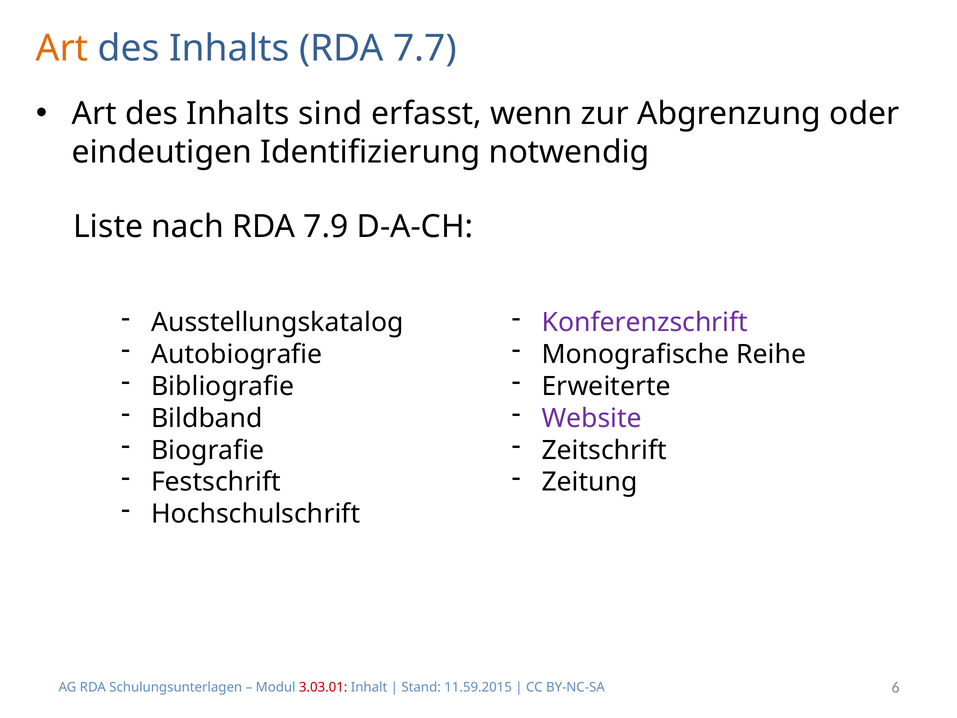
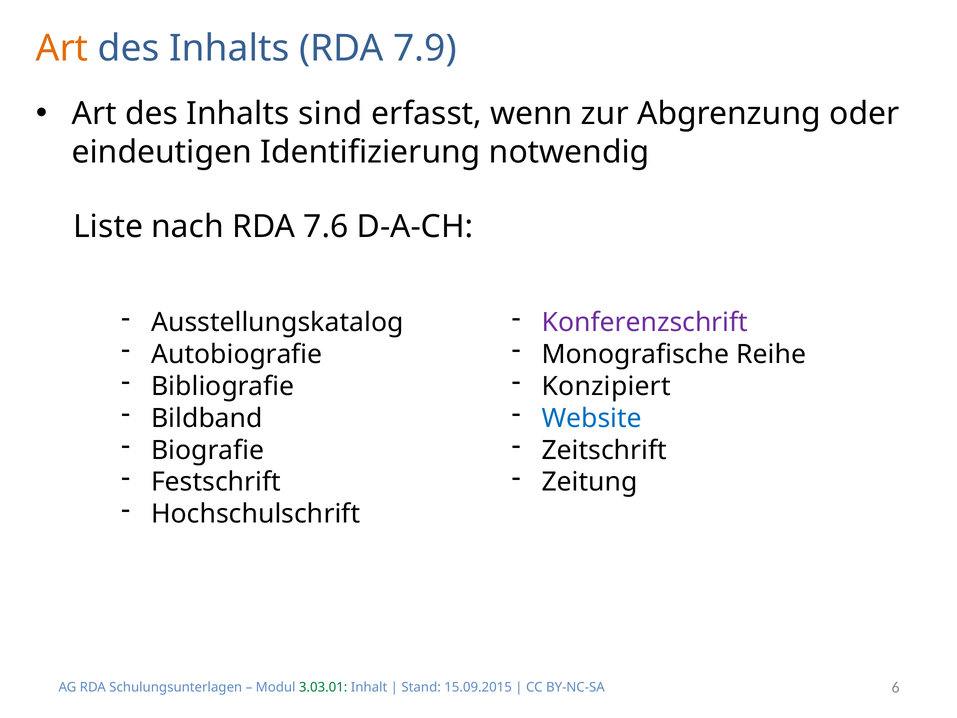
7.7: 7.7 -> 7.9
7.9: 7.9 -> 7.6
Erweiterte: Erweiterte -> Konzipiert
Website colour: purple -> blue
3.03.01 colour: red -> green
11.59.2015: 11.59.2015 -> 15.09.2015
